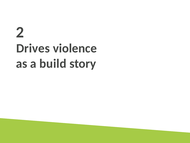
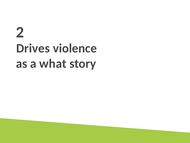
build: build -> what
